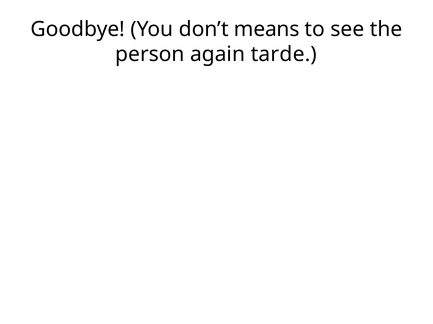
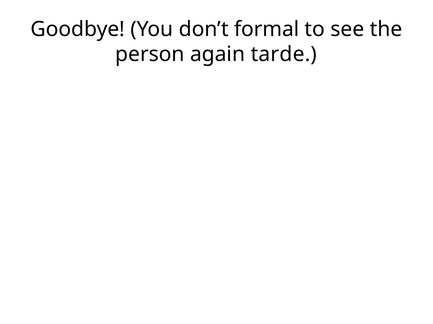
means: means -> formal
